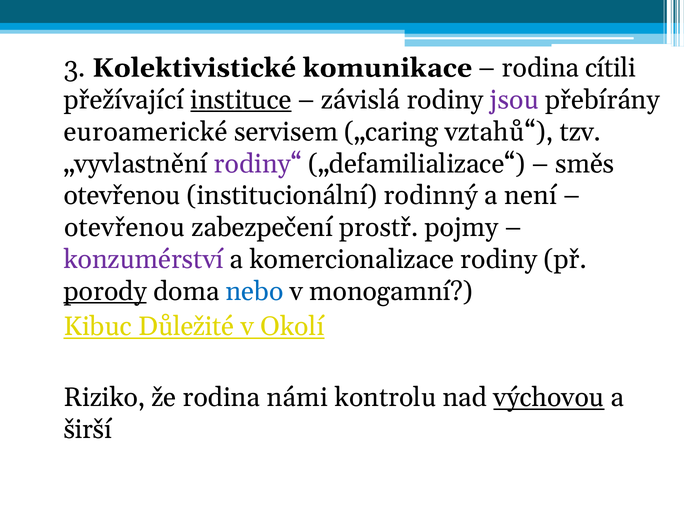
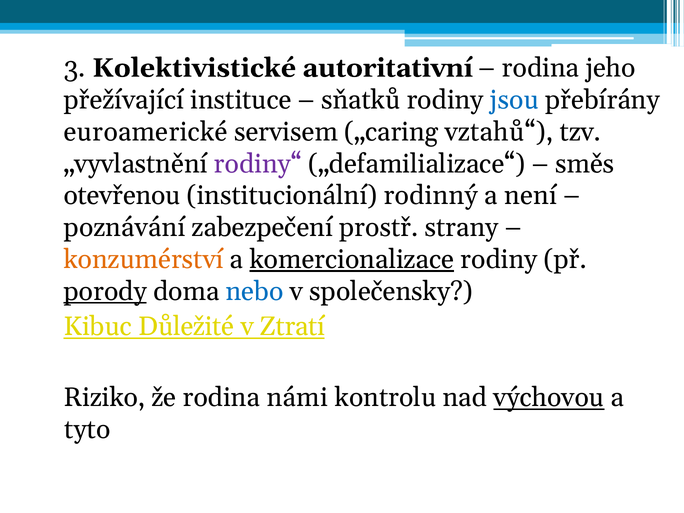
komunikace: komunikace -> autoritativní
cítili: cítili -> jeho
instituce underline: present -> none
závislá: závislá -> sňatků
jsou colour: purple -> blue
otevřenou at (124, 228): otevřenou -> poznávání
pojmy: pojmy -> strany
konzumérství colour: purple -> orange
komercionalizace underline: none -> present
monogamní: monogamní -> společensky
Okolí: Okolí -> Ztratí
širší: širší -> tyto
